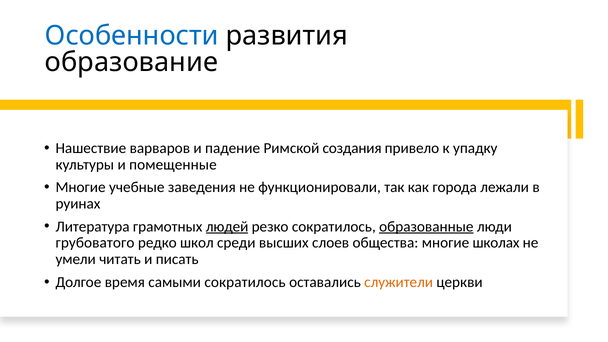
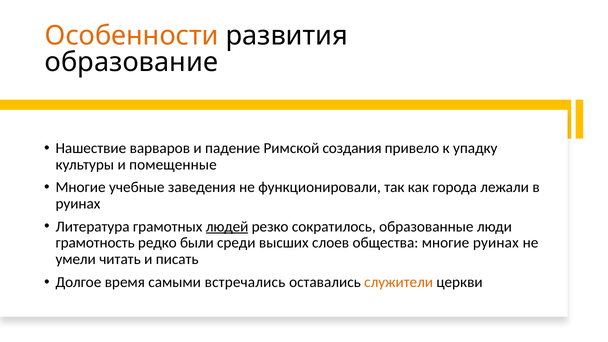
Особенности colour: blue -> orange
образованные underline: present -> none
грубоватого: грубоватого -> грамотность
школ: школ -> были
многие школах: школах -> руинах
самыми сократилось: сократилось -> встречались
